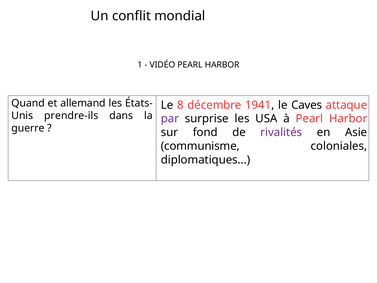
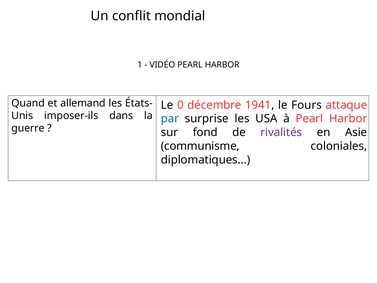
8: 8 -> 0
Caves: Caves -> Fours
prendre-ils: prendre-ils -> imposer-ils
par colour: purple -> blue
